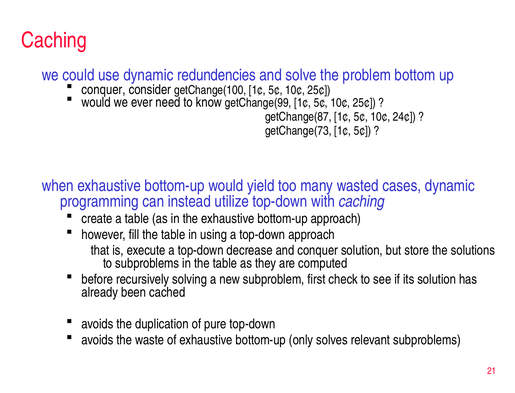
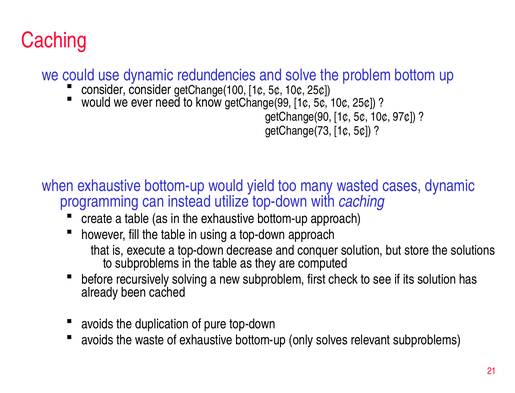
conquer at (104, 90): conquer -> consider
getChange(87: getChange(87 -> getChange(90
24¢: 24¢ -> 97¢
